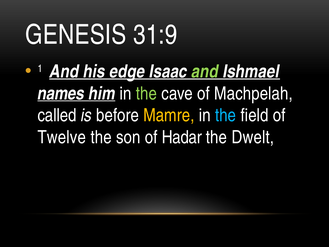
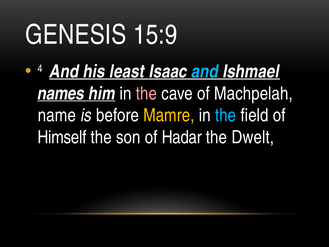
31:9: 31:9 -> 15:9
1: 1 -> 4
edge: edge -> least
and at (205, 71) colour: light green -> light blue
the at (146, 93) colour: light green -> pink
called: called -> name
Twelve: Twelve -> Himself
